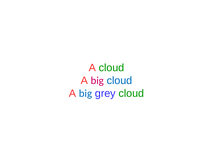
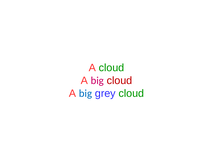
cloud at (119, 80) colour: blue -> red
